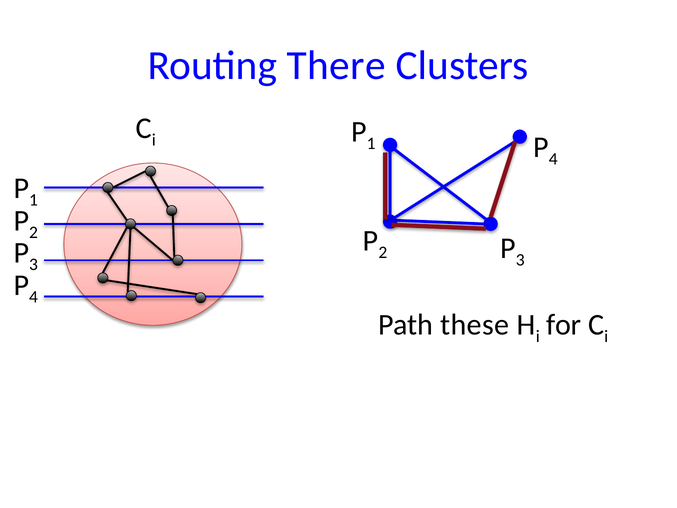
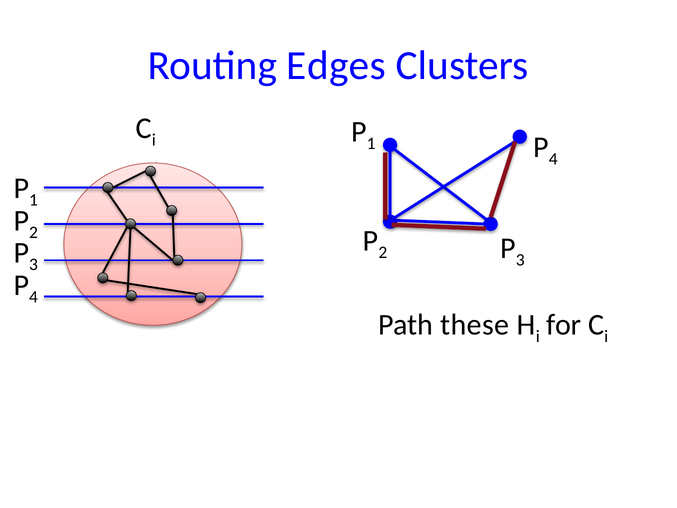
There: There -> Edges
